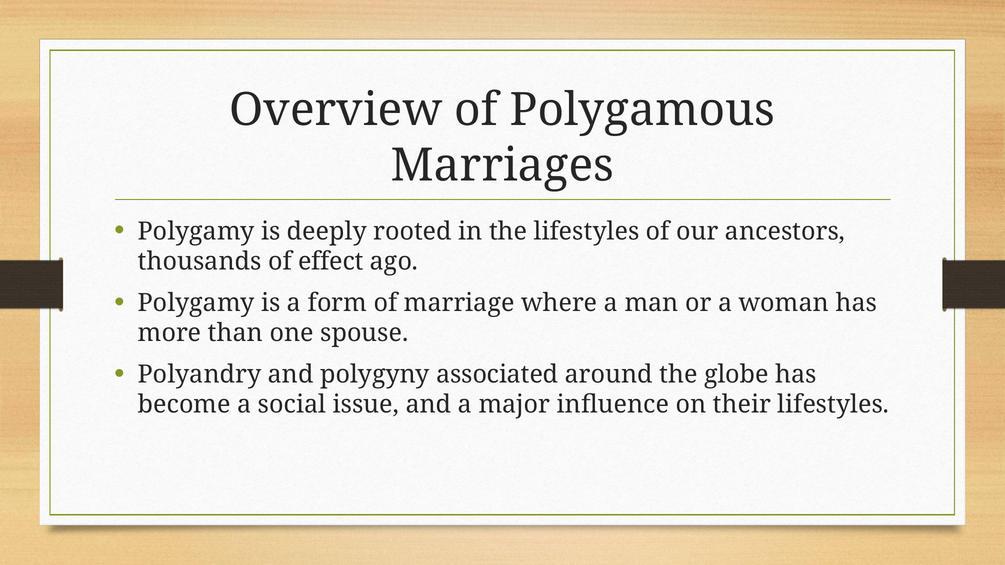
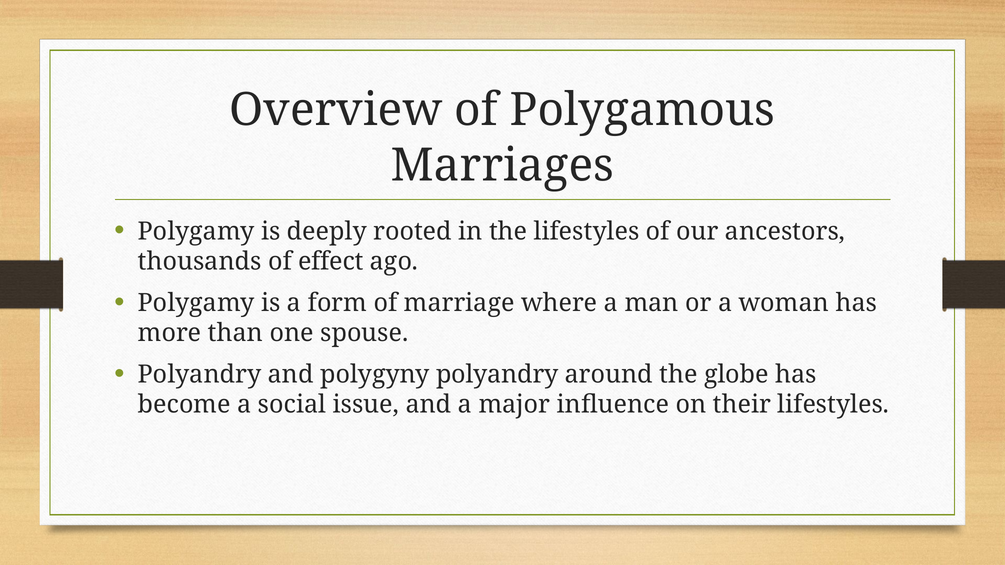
polygyny associated: associated -> polyandry
